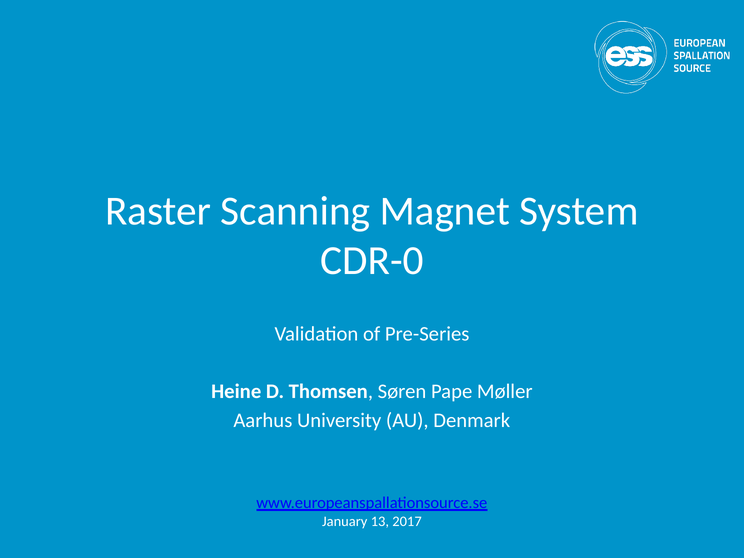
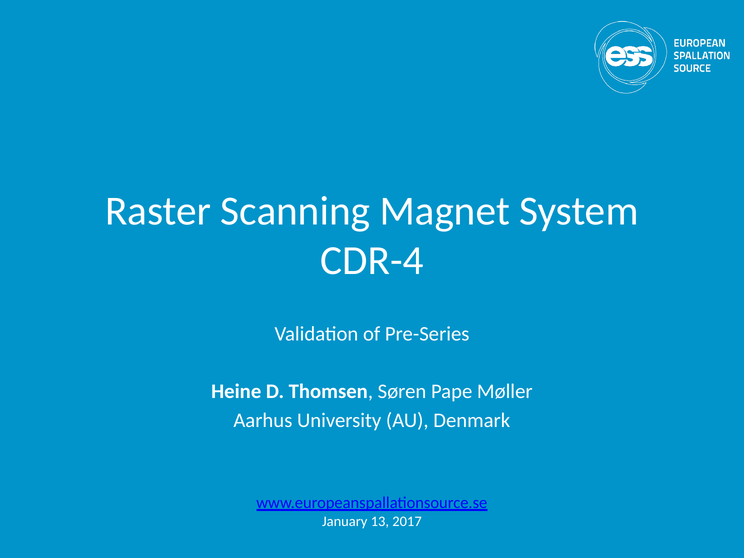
CDR-0: CDR-0 -> CDR-4
